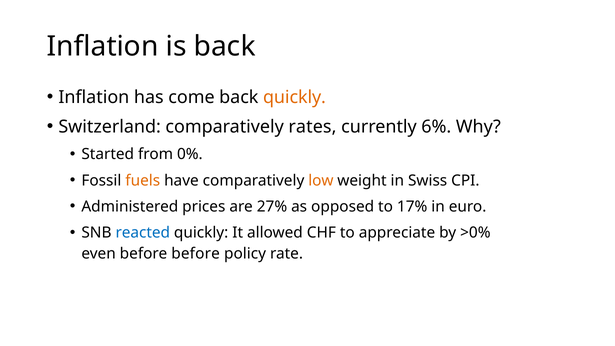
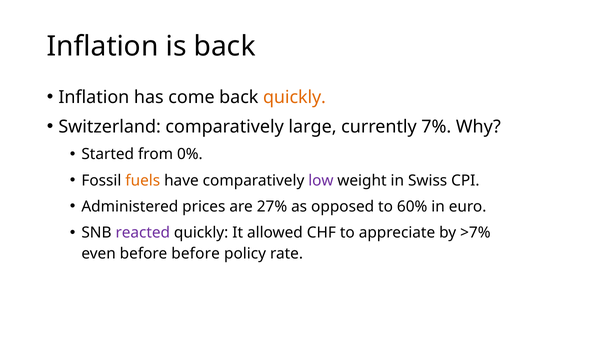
rates: rates -> large
6%: 6% -> 7%
low colour: orange -> purple
17%: 17% -> 60%
reacted colour: blue -> purple
>0%: >0% -> >7%
